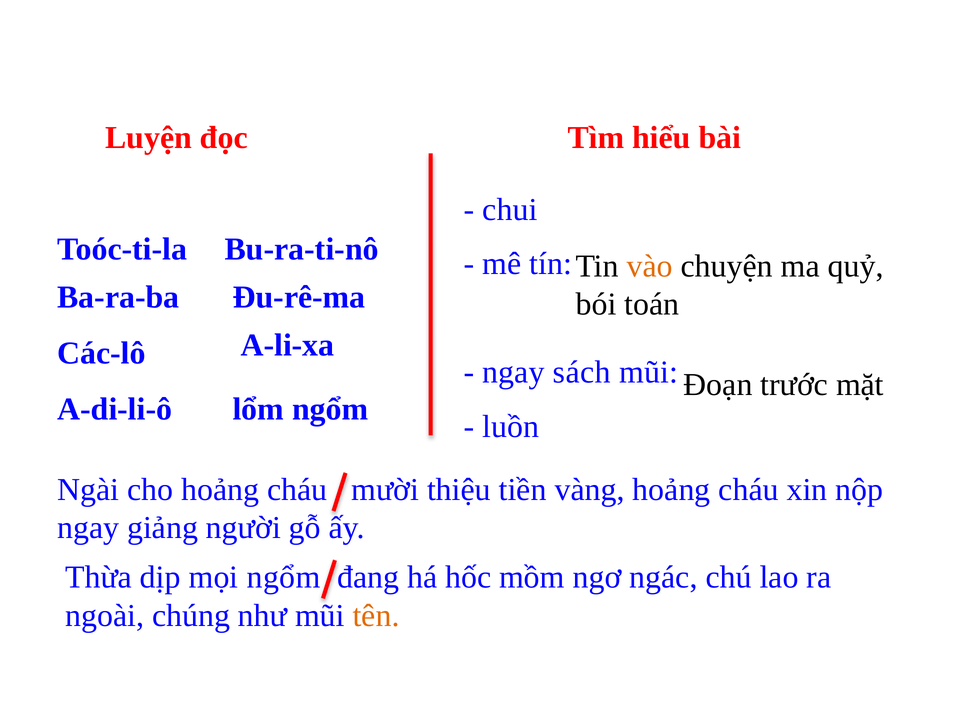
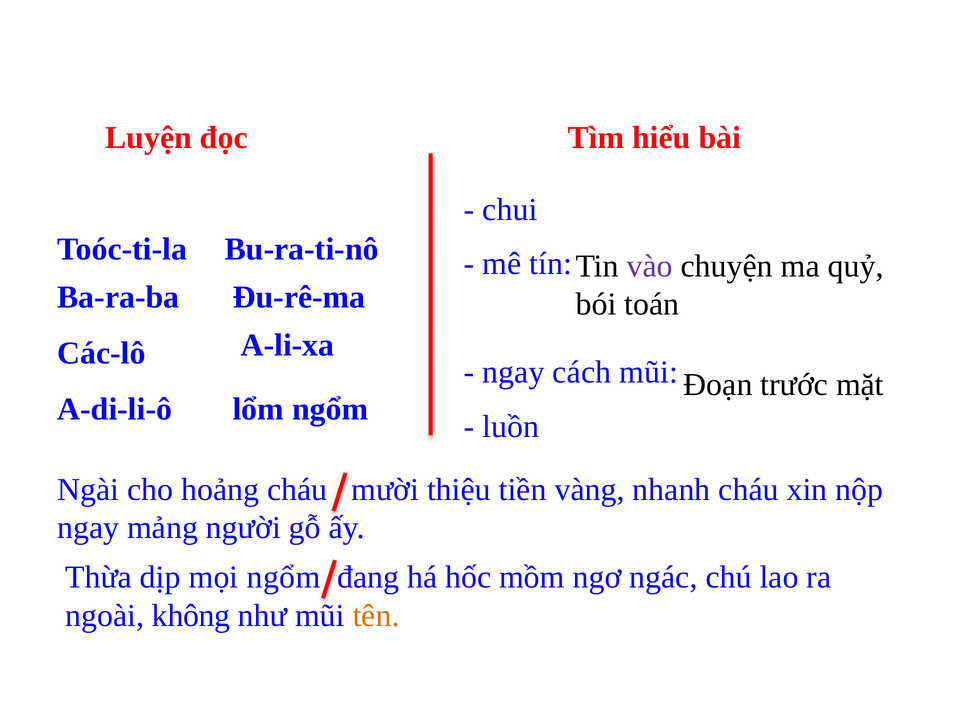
vào colour: orange -> purple
sách: sách -> cách
vàng hoảng: hoảng -> nhanh
giảng: giảng -> mảng
chúng: chúng -> không
